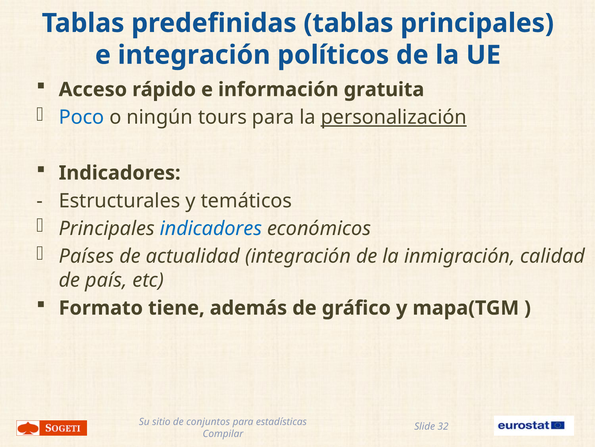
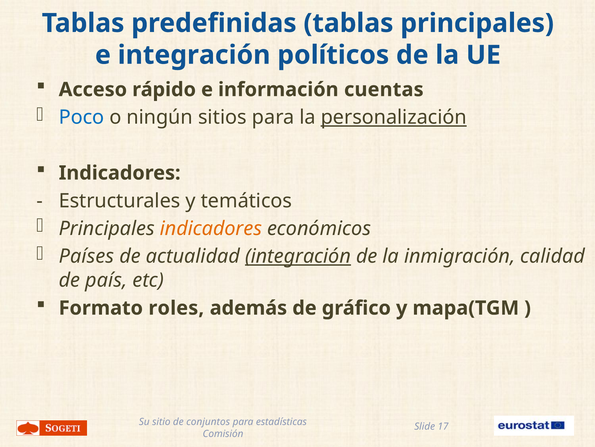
gratuita: gratuita -> cuentas
tours: tours -> sitios
indicadores at (211, 228) colour: blue -> orange
integración at (298, 256) underline: none -> present
tiene: tiene -> roles
32: 32 -> 17
Compilar: Compilar -> Comisión
